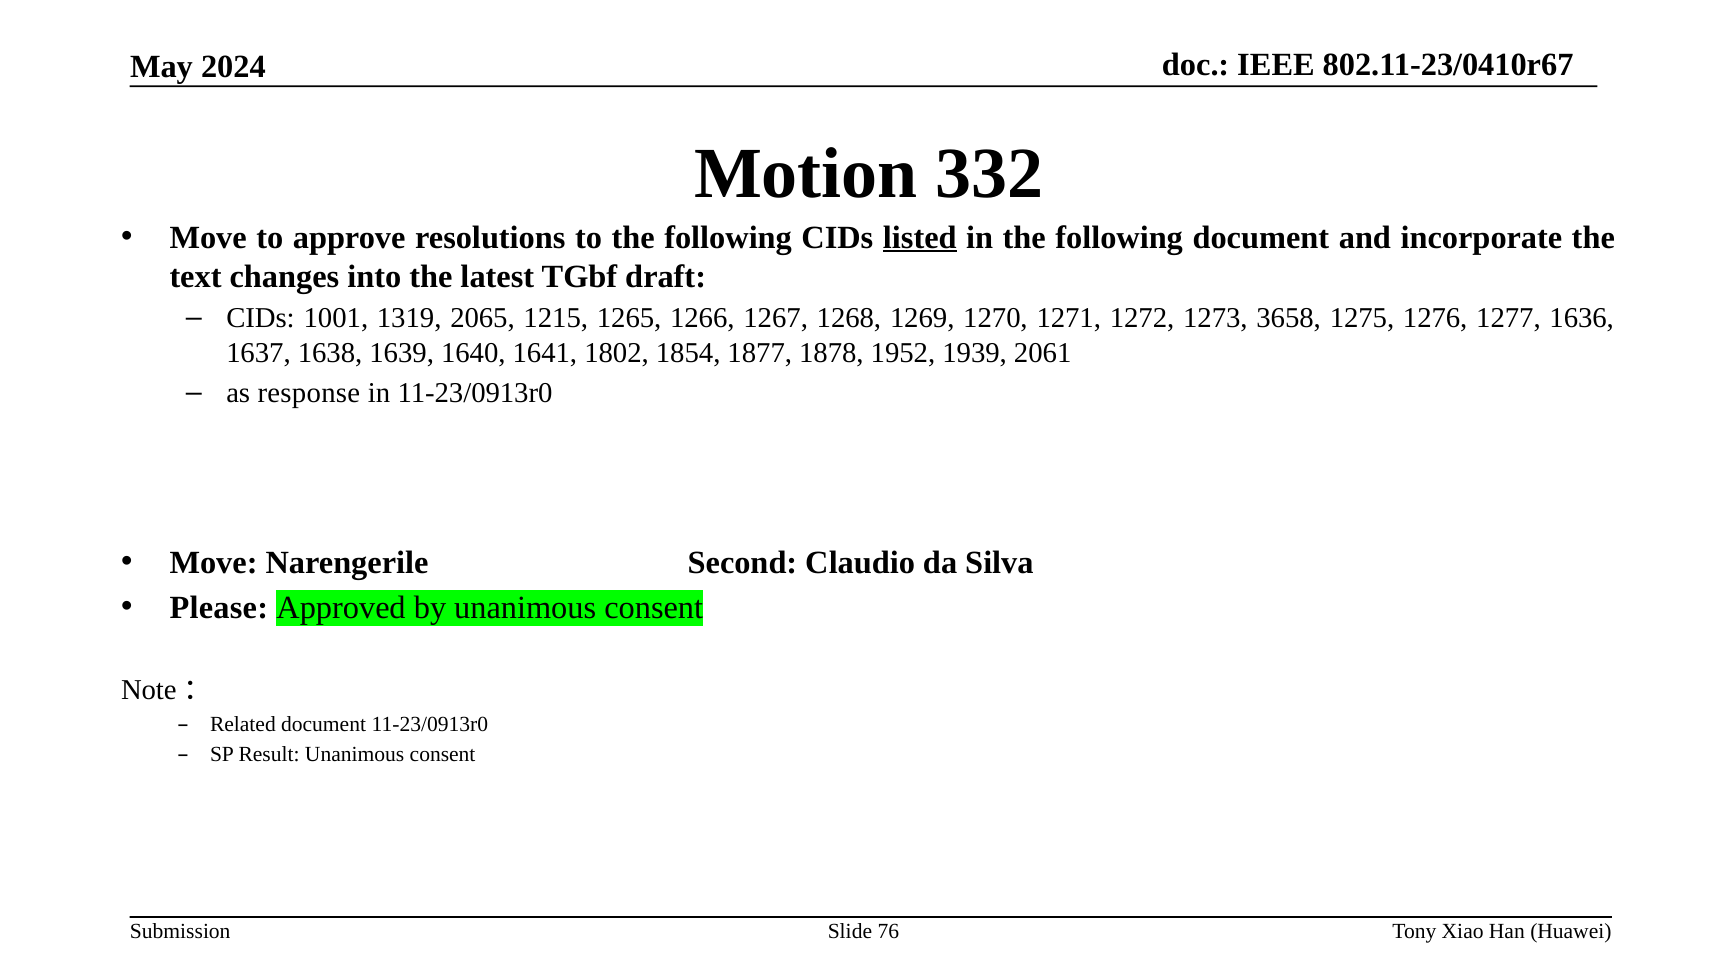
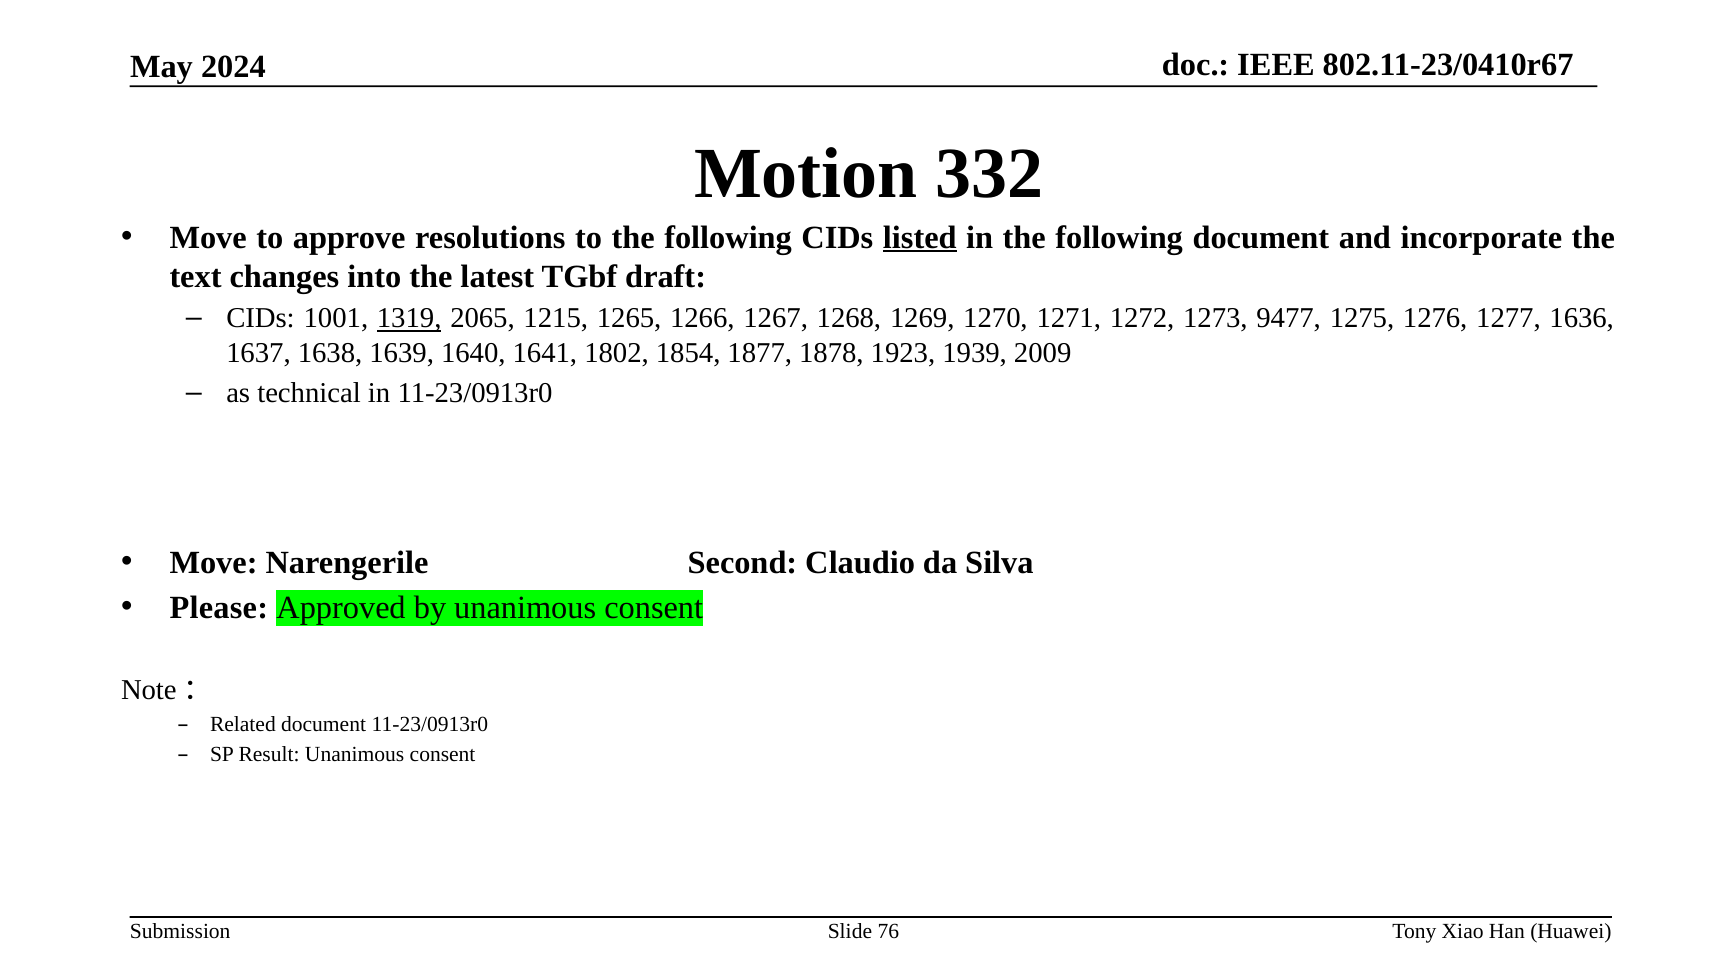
1319 underline: none -> present
3658: 3658 -> 9477
1952: 1952 -> 1923
2061: 2061 -> 2009
response: response -> technical
